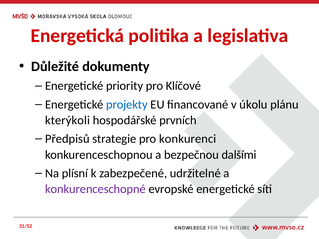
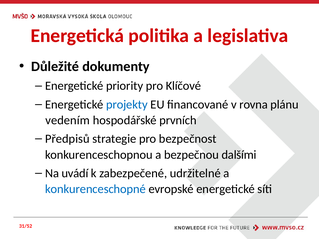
úkolu: úkolu -> rovna
kterýkoli: kterýkoli -> vedením
konkurenci: konkurenci -> bezpečnost
plísní: plísní -> uvádí
konkurenceschopné colour: purple -> blue
